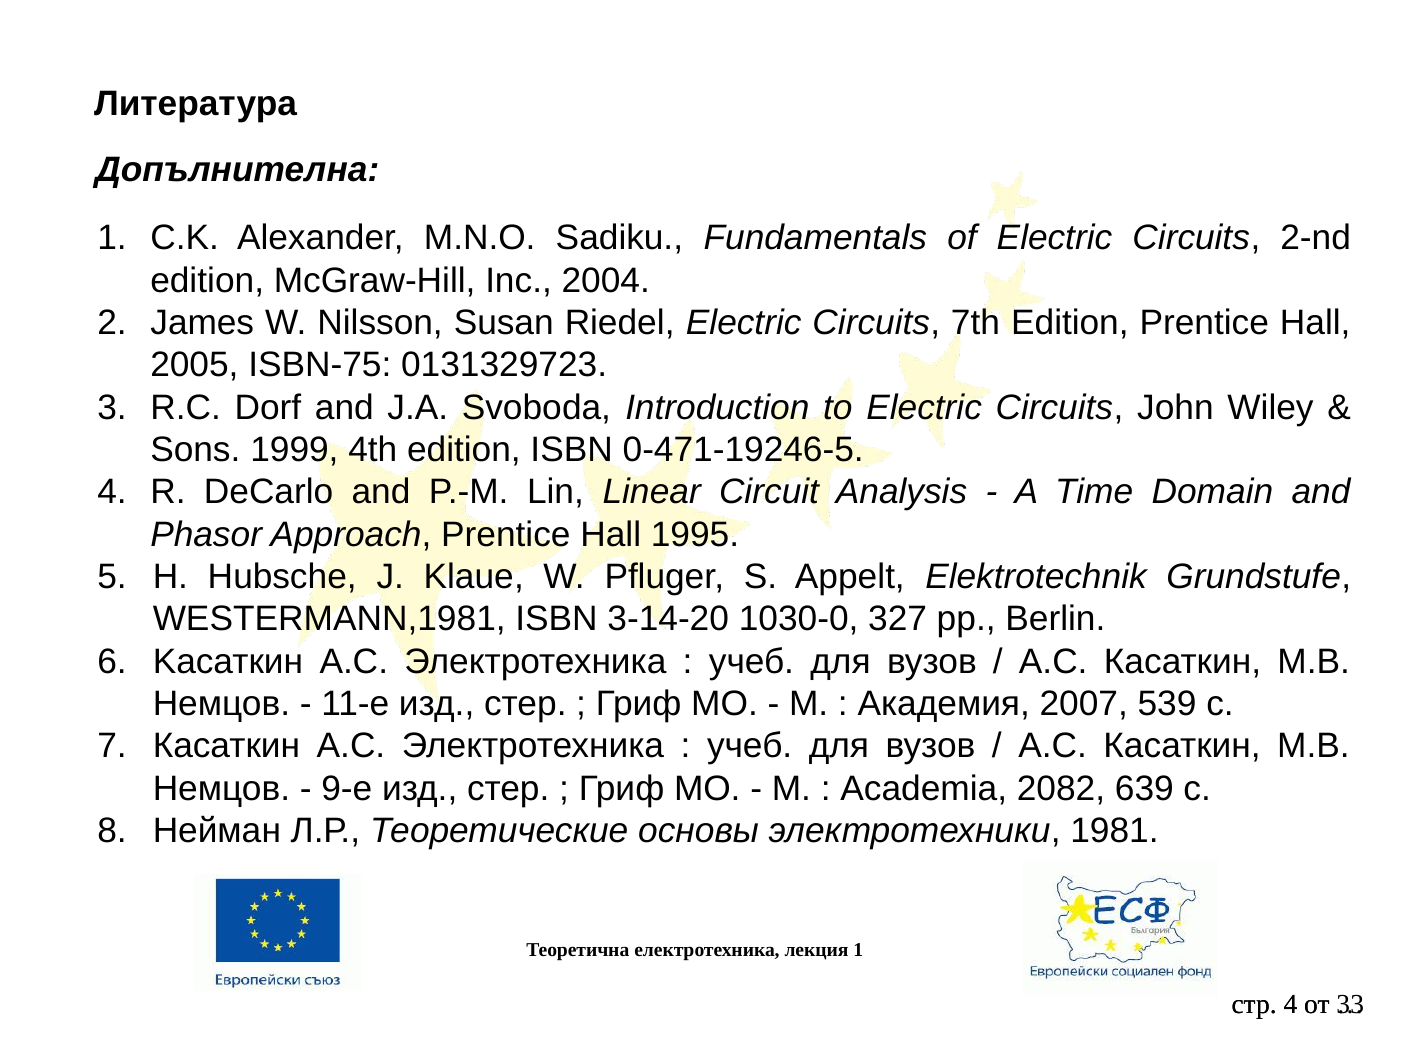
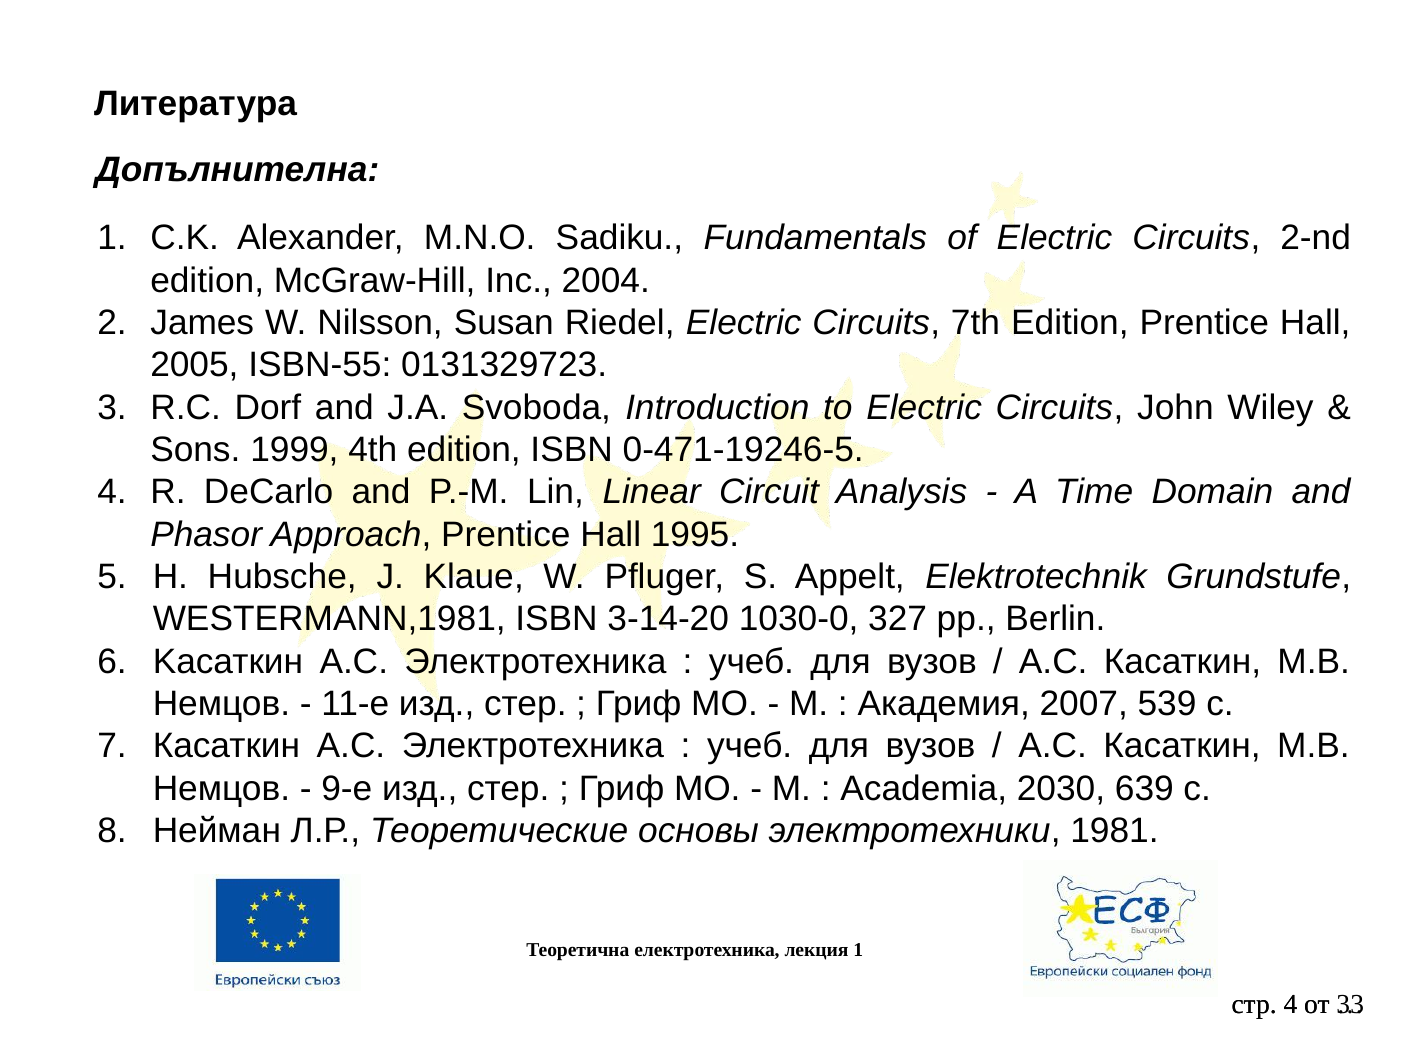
ISBN-75: ISBN-75 -> ISBN-55
2082: 2082 -> 2030
